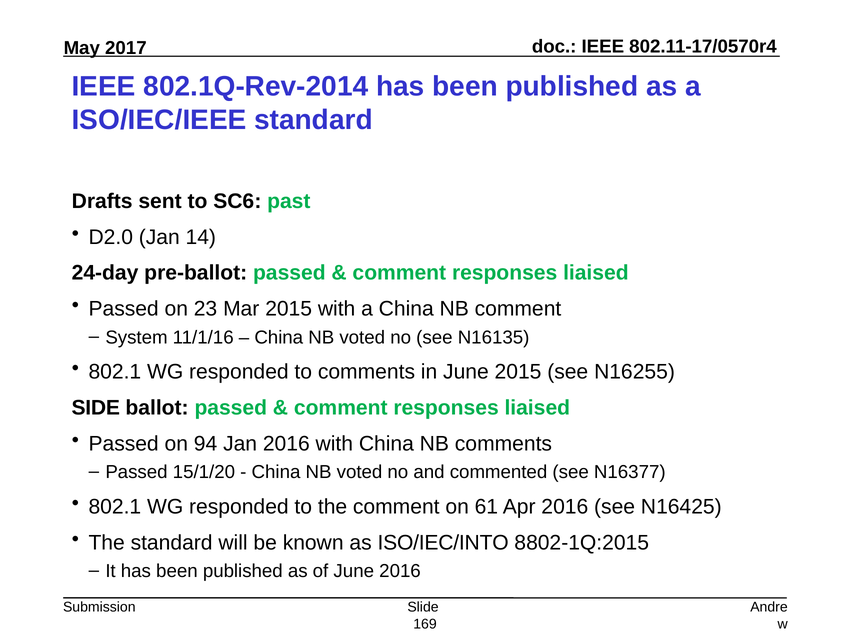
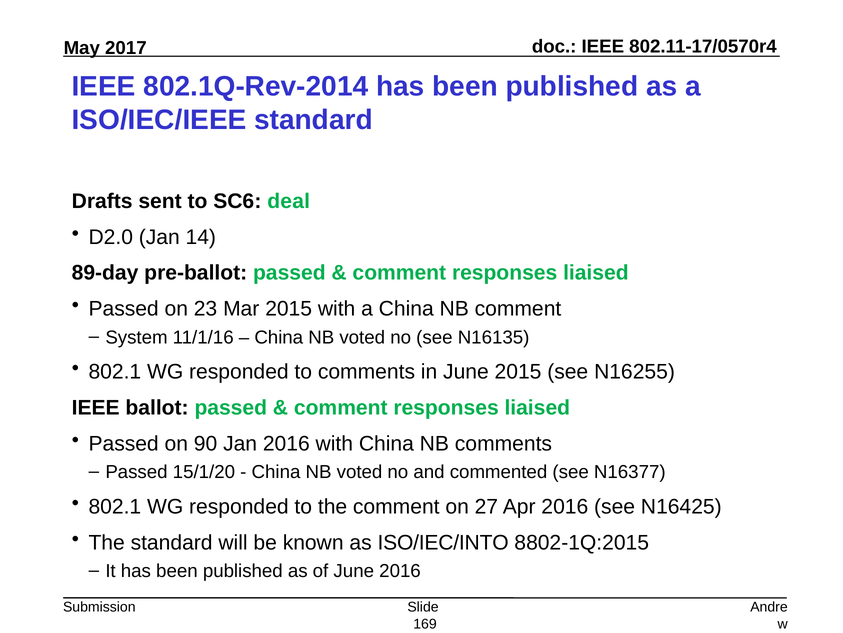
past: past -> deal
24-day: 24-day -> 89-day
SIDE at (96, 407): SIDE -> IEEE
94: 94 -> 90
61: 61 -> 27
